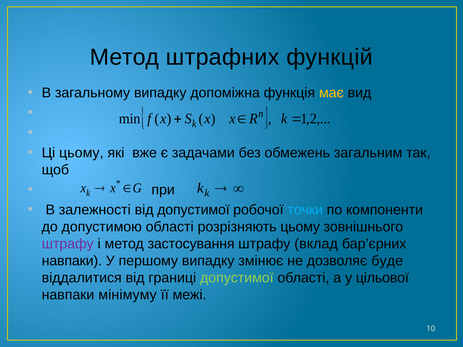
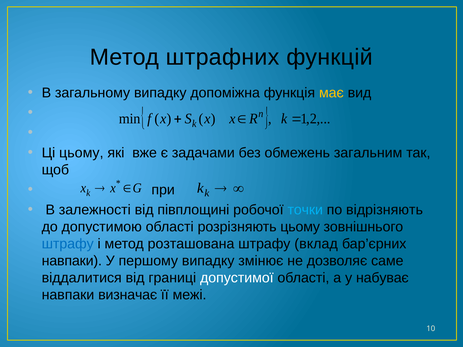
від допустимої: допустимої -> півплощині
компоненти: компоненти -> відрізняють
штрафу at (68, 244) colour: purple -> blue
застосування: застосування -> розташована
буде: буде -> саме
допустимої at (237, 278) colour: light green -> white
цільової: цільової -> набуває
мінімуму: мінімуму -> визначає
